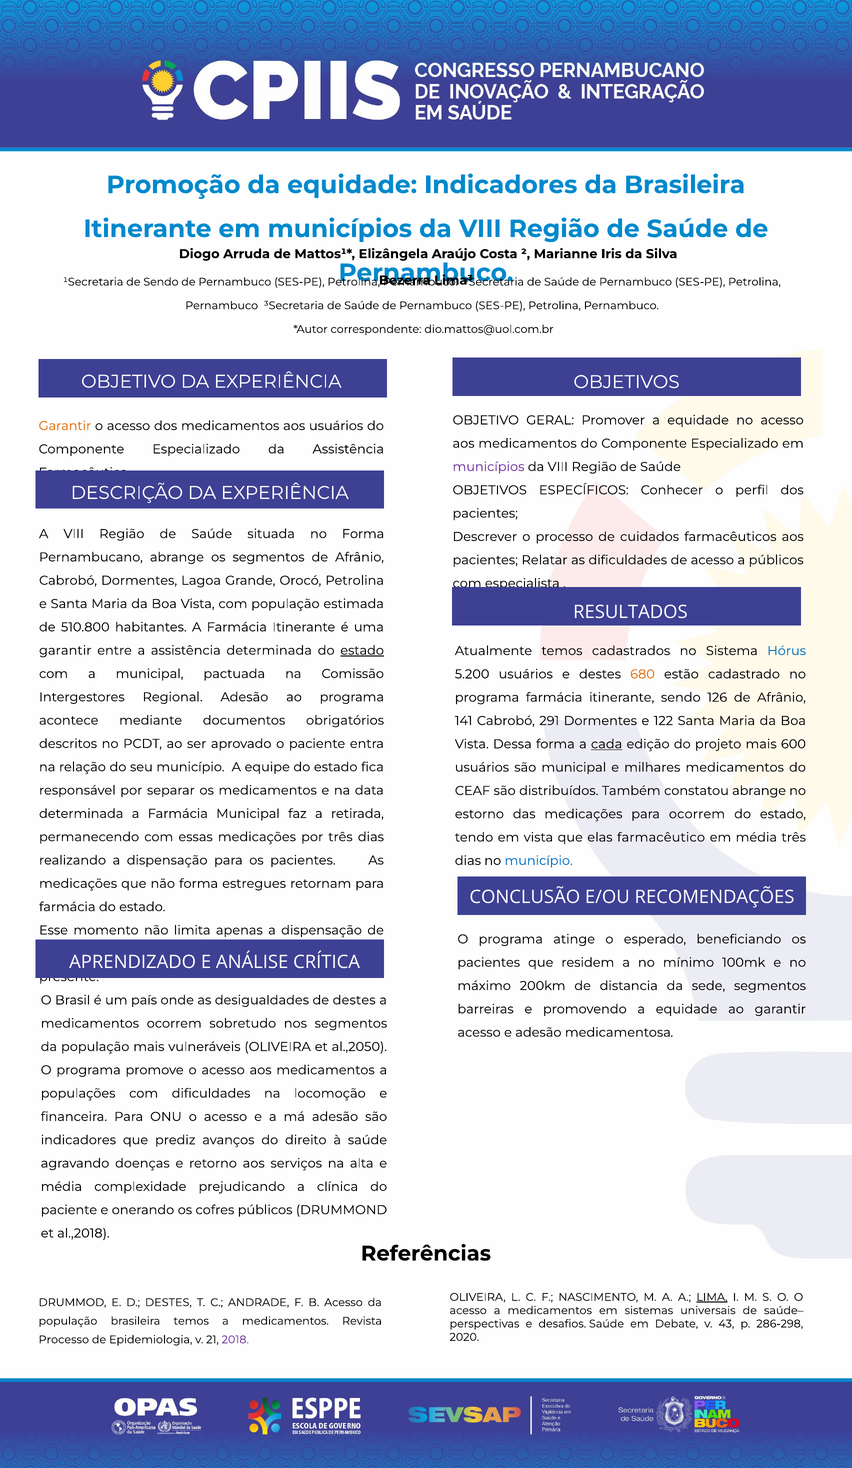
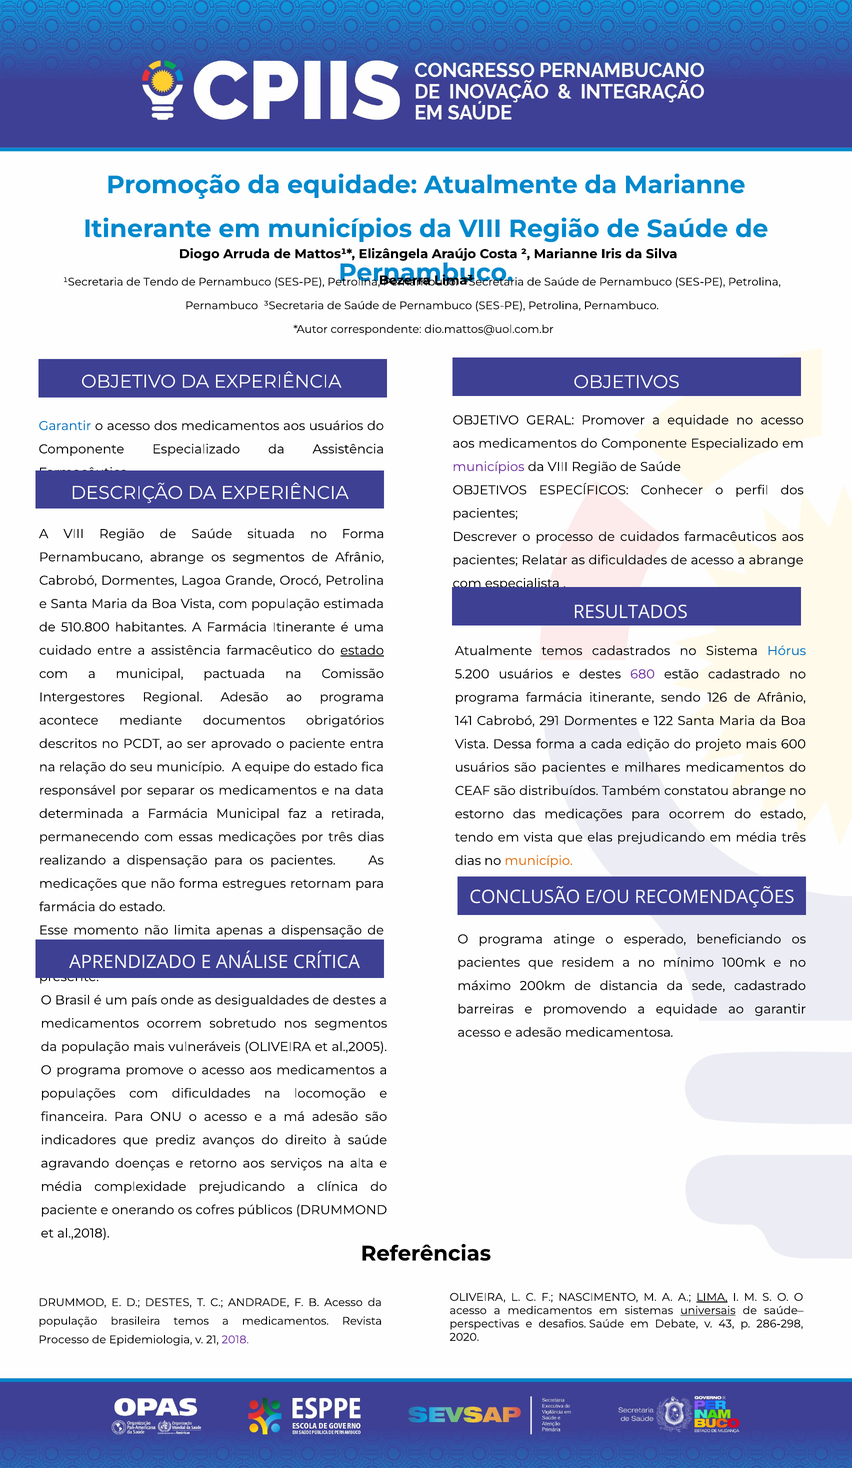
equidade Indicadores: Indicadores -> Atualmente
da Brasileira: Brasileira -> Marianne
de Sendo: Sendo -> Tendo
Garantir at (65, 426) colour: orange -> blue
a públicos: públicos -> abrange
garantir at (65, 650): garantir -> cuidado
assistência determinada: determinada -> farmacêutico
680 colour: orange -> purple
cada underline: present -> none
são municipal: municipal -> pacientes
elas farmacêutico: farmacêutico -> prejudicando
município at (539, 861) colour: blue -> orange
sede segmentos: segmentos -> cadastrado
al.,2050: al.,2050 -> al.,2005
universais underline: none -> present
